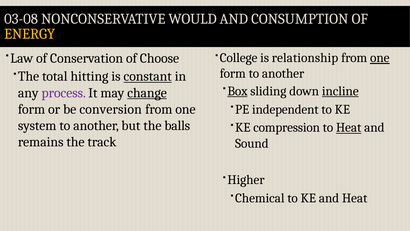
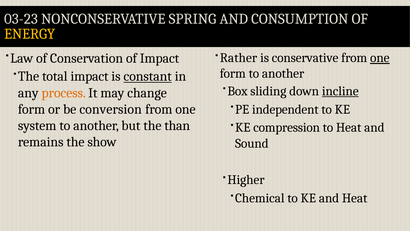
03-08: 03-08 -> 03-23
WOULD: WOULD -> SPRING
College: College -> Rather
relationship: relationship -> conservative
of Choose: Choose -> Impact
total hitting: hitting -> impact
Box underline: present -> none
process colour: purple -> orange
change underline: present -> none
balls: balls -> than
Heat at (349, 127) underline: present -> none
track: track -> show
